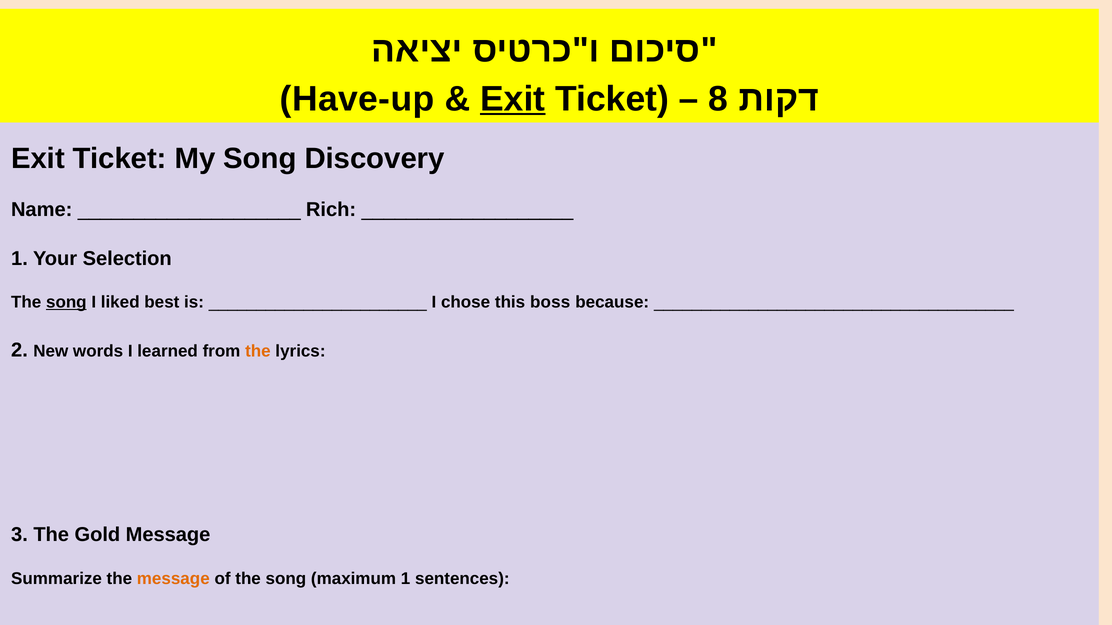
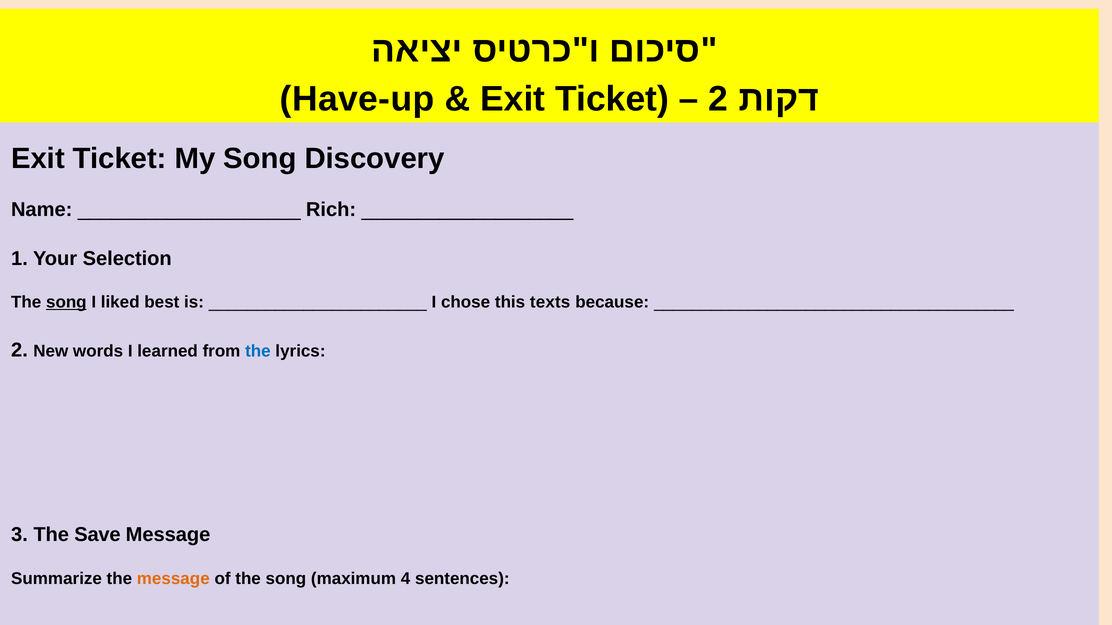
Exit at (513, 99) underline: present -> none
8 at (718, 99): 8 -> 2
boss: boss -> texts
the at (258, 351) colour: orange -> blue
Gold: Gold -> Save
maximum 1: 1 -> 4
